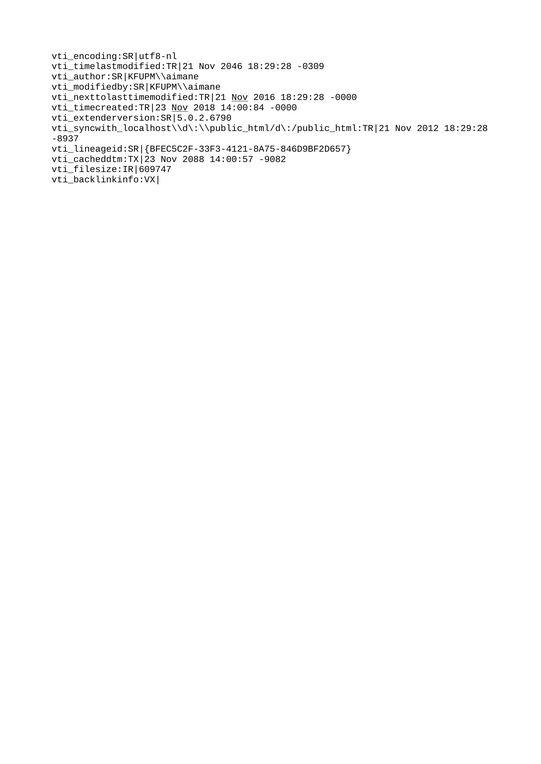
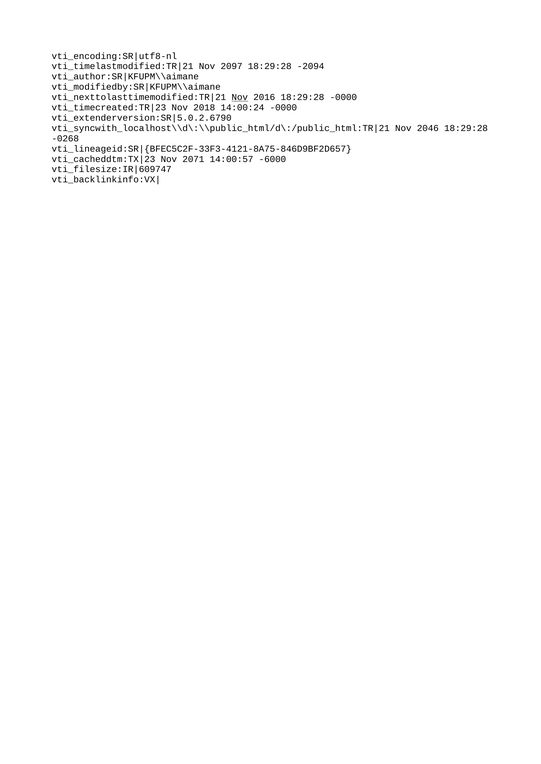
2046: 2046 -> 2097
-0309: -0309 -> -2094
Nov at (180, 108) underline: present -> none
14:00:84: 14:00:84 -> 14:00:24
2012: 2012 -> 2046
-8937: -8937 -> -0268
2088: 2088 -> 2071
-9082: -9082 -> -6000
